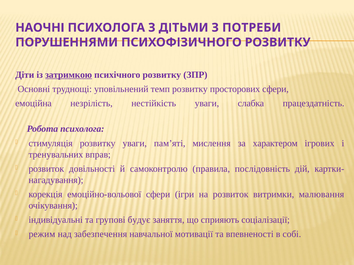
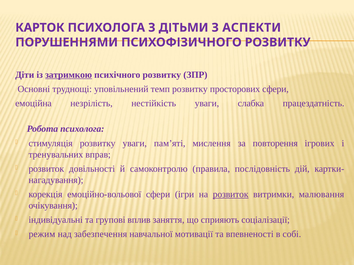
НАОЧНІ: НАОЧНІ -> КАРТОК
ПОТРЕБИ: ПОТРЕБИ -> АСПЕКТИ
характером: характером -> повторення
розвиток at (231, 195) underline: none -> present
будує: будує -> вплив
